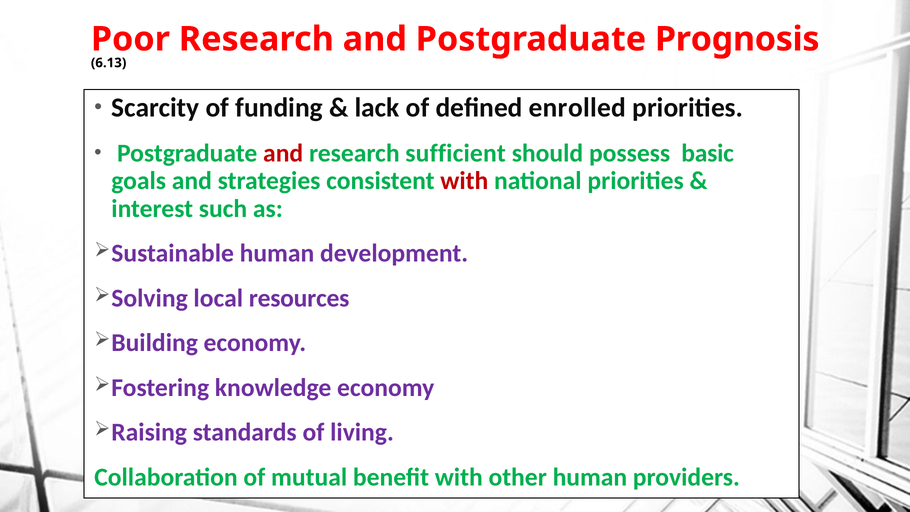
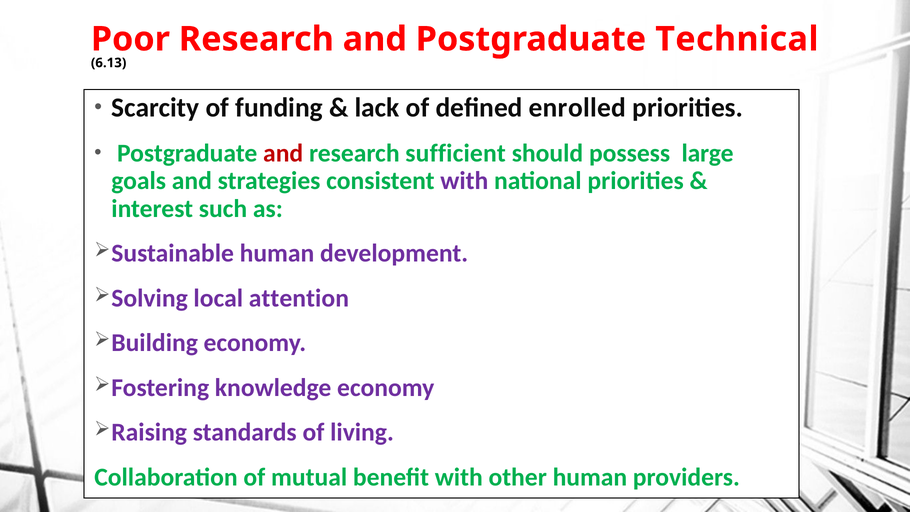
Prognosis: Prognosis -> Technical
basic: basic -> large
with at (464, 181) colour: red -> purple
resources: resources -> attention
